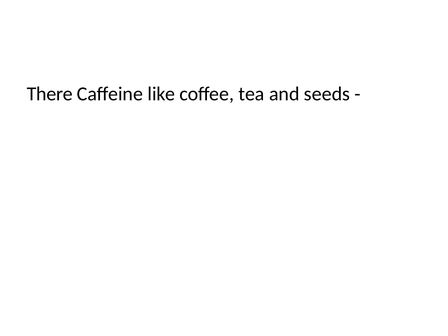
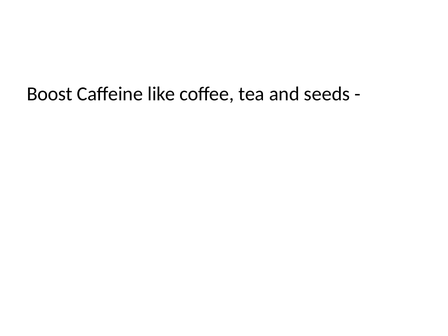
There: There -> Boost
